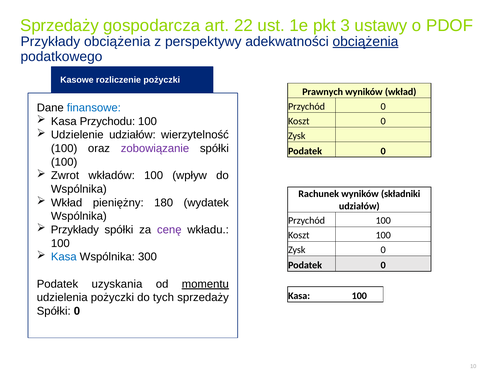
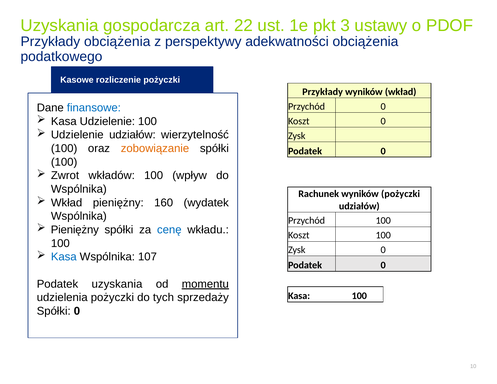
Sprzedaży at (60, 25): Sprzedaży -> Uzyskania
obciążenia at (365, 42) underline: present -> none
Prawnych at (323, 92): Prawnych -> Przykłady
Kasa Przychodu: Przychodu -> Udzielenie
zobowiązanie colour: purple -> orange
wyników składniki: składniki -> pożyczki
180: 180 -> 160
Przykłady at (75, 230): Przykłady -> Pieniężny
cenę colour: purple -> blue
300: 300 -> 107
